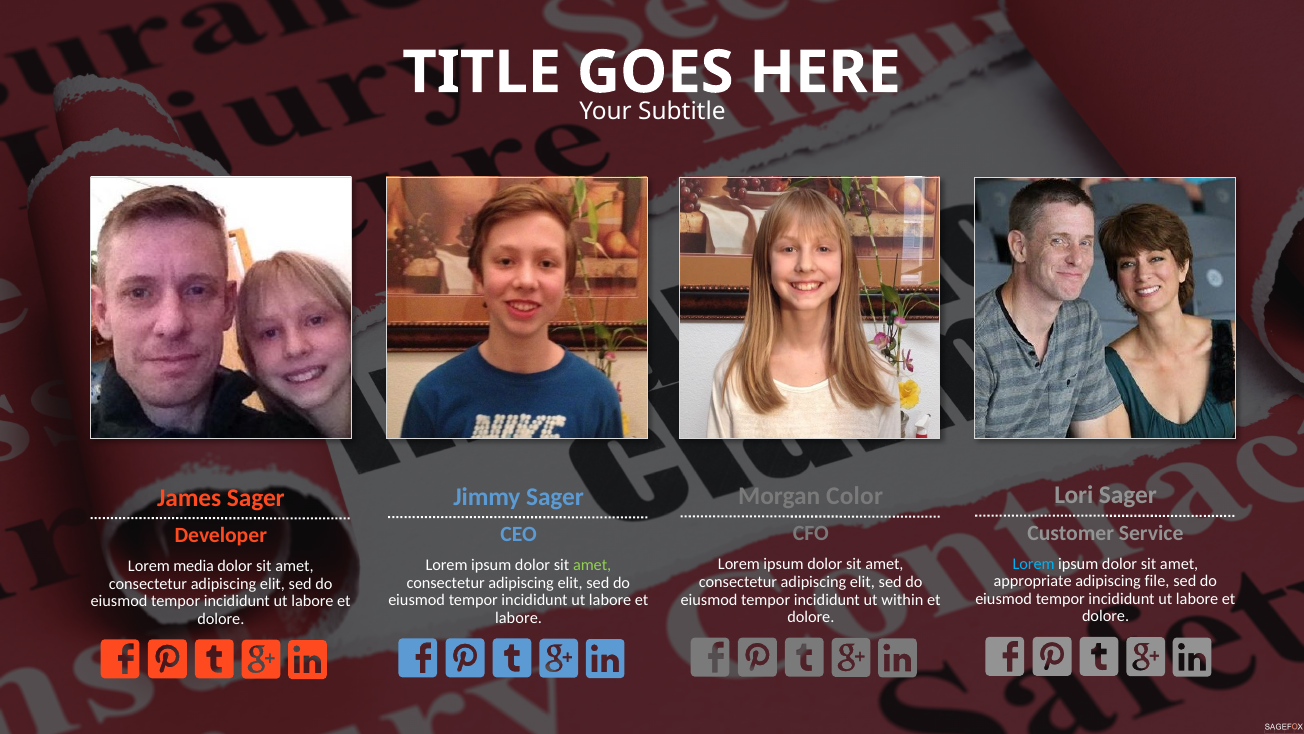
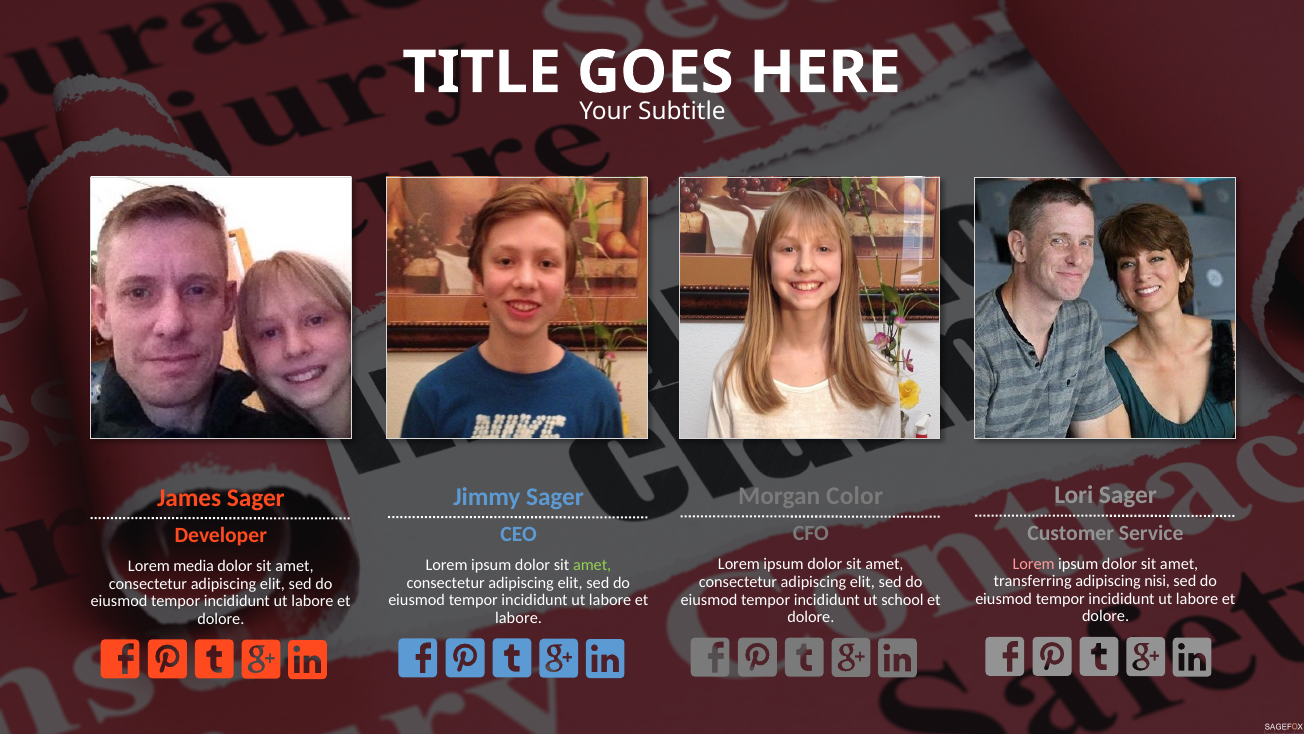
Lorem at (1034, 563) colour: light blue -> pink
appropriate: appropriate -> transferring
file: file -> nisi
within: within -> school
